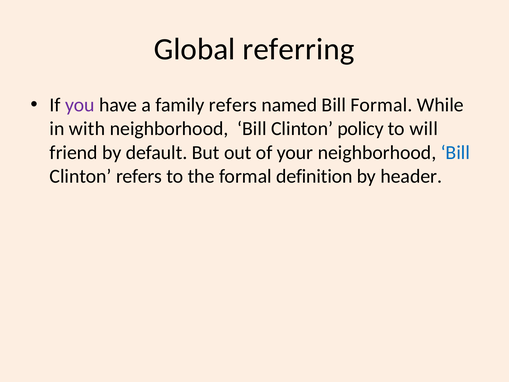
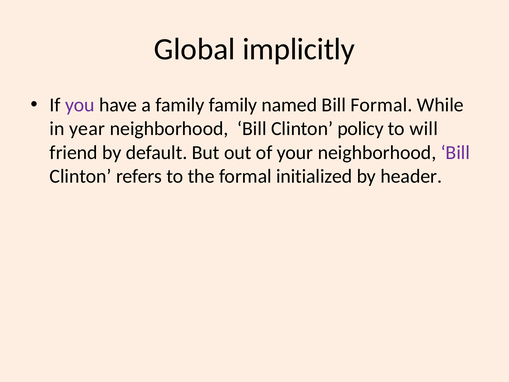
referring: referring -> implicitly
family refers: refers -> family
with: with -> year
Bill at (455, 152) colour: blue -> purple
definition: definition -> initialized
